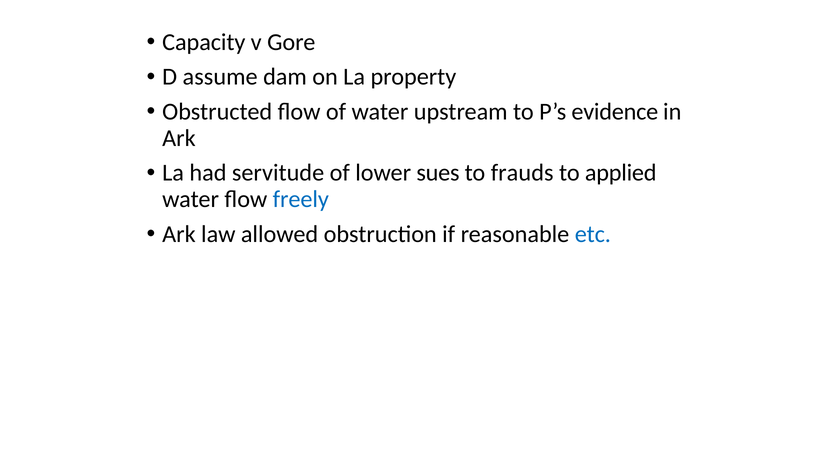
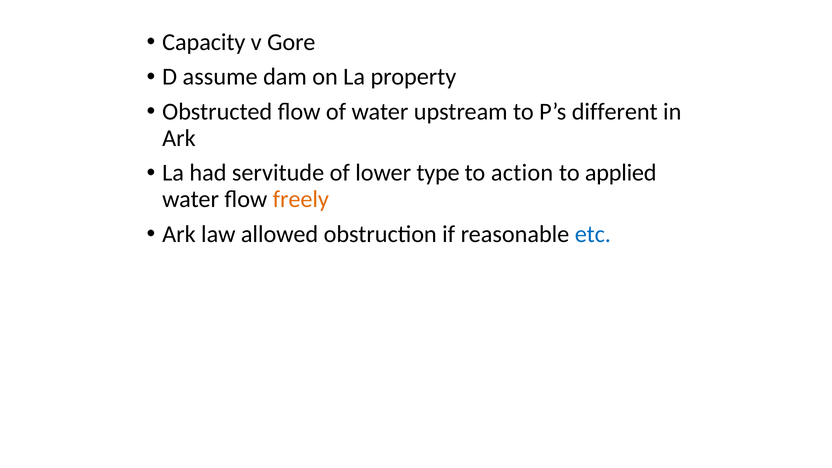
evidence: evidence -> different
sues: sues -> type
frauds: frauds -> action
freely colour: blue -> orange
